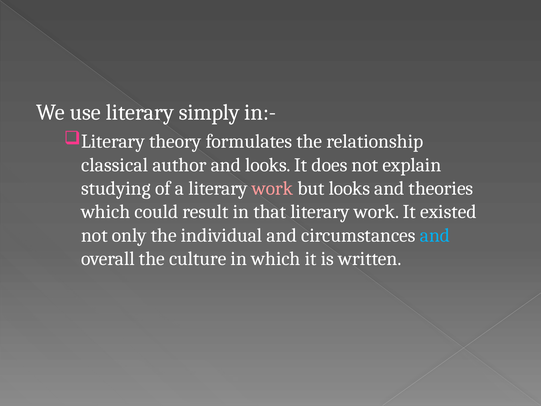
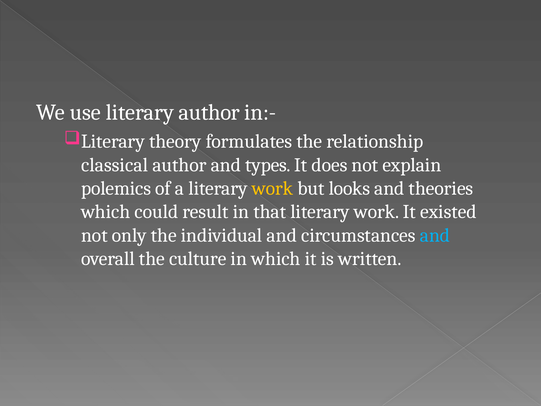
literary simply: simply -> author
and looks: looks -> types
studying: studying -> polemics
work at (273, 188) colour: pink -> yellow
